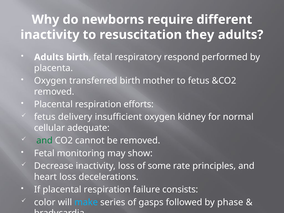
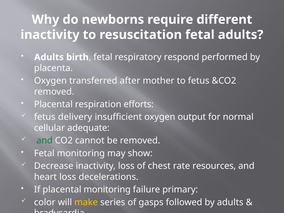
resuscitation they: they -> fetal
transferred birth: birth -> after
kidney: kidney -> output
some: some -> chest
principles: principles -> resources
If placental respiration: respiration -> monitoring
consists: consists -> primary
make colour: light blue -> yellow
by phase: phase -> adults
